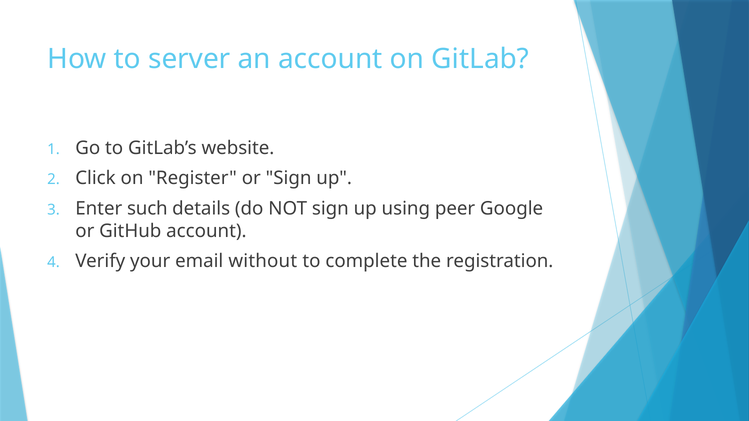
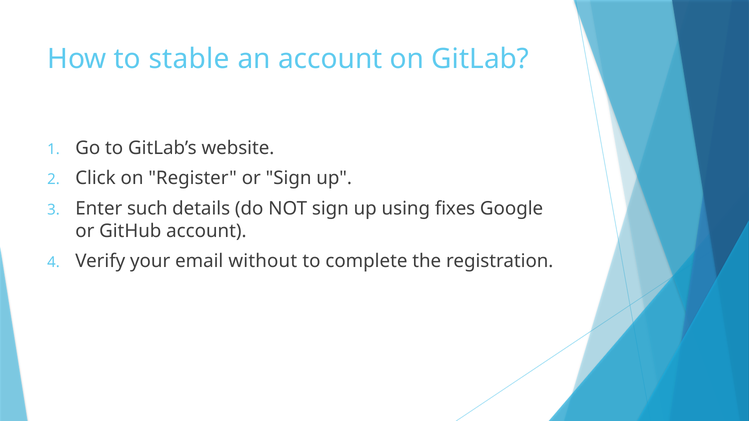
server: server -> stable
peer: peer -> fixes
